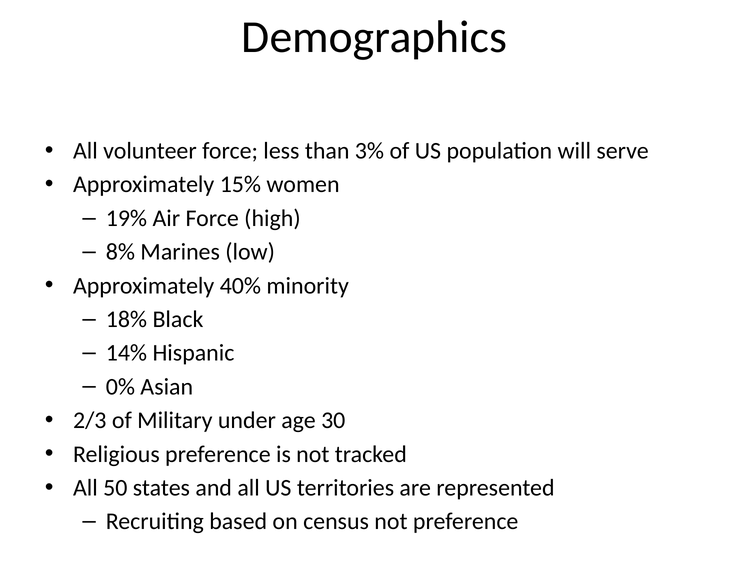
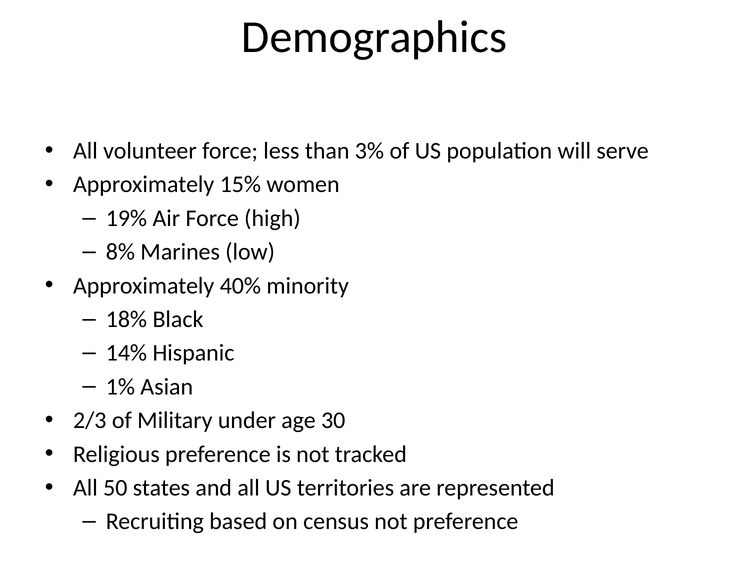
0%: 0% -> 1%
